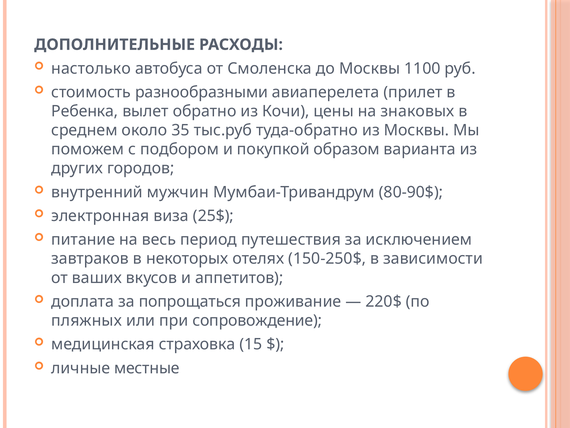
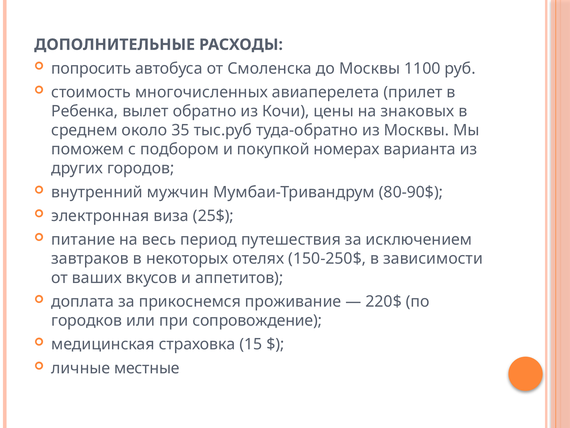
настолько: настолько -> попросить
разнообразными: разнообразными -> многочисленных
образом: образом -> номерах
попрощаться: попрощаться -> прикоснемся
пляжных: пляжных -> городков
